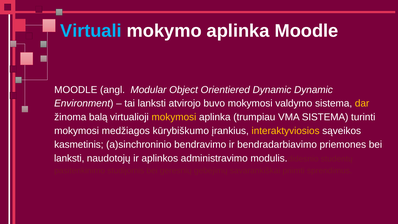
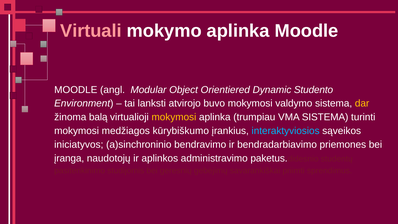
Virtuali colour: light blue -> pink
Dynamic Dynamic: Dynamic -> Studento
interaktyviosios colour: yellow -> light blue
kasmetinis: kasmetinis -> iniciatyvos
lanksti at (69, 158): lanksti -> įranga
modulis: modulis -> paketus
